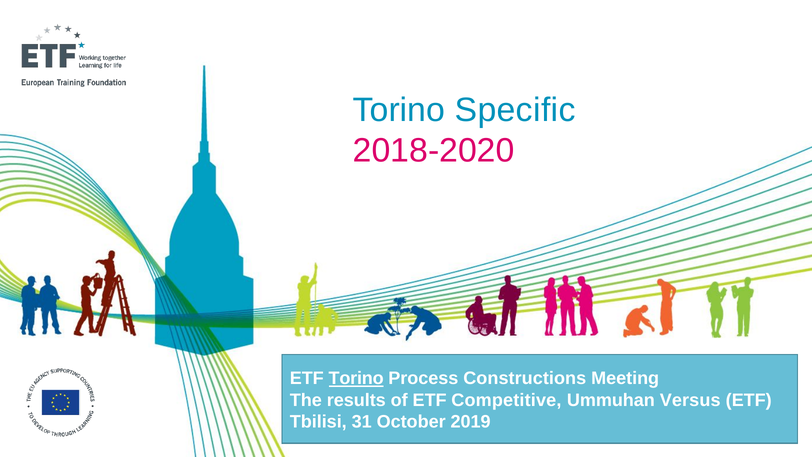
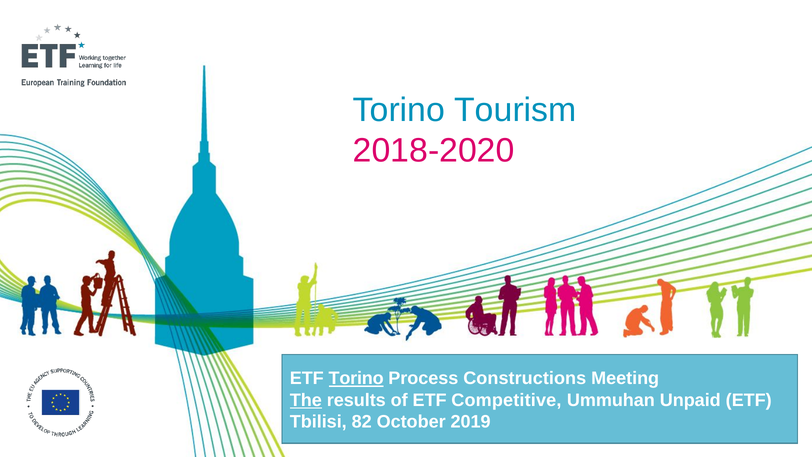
Specific: Specific -> Tourism
The underline: none -> present
Versus: Versus -> Unpaid
31: 31 -> 82
